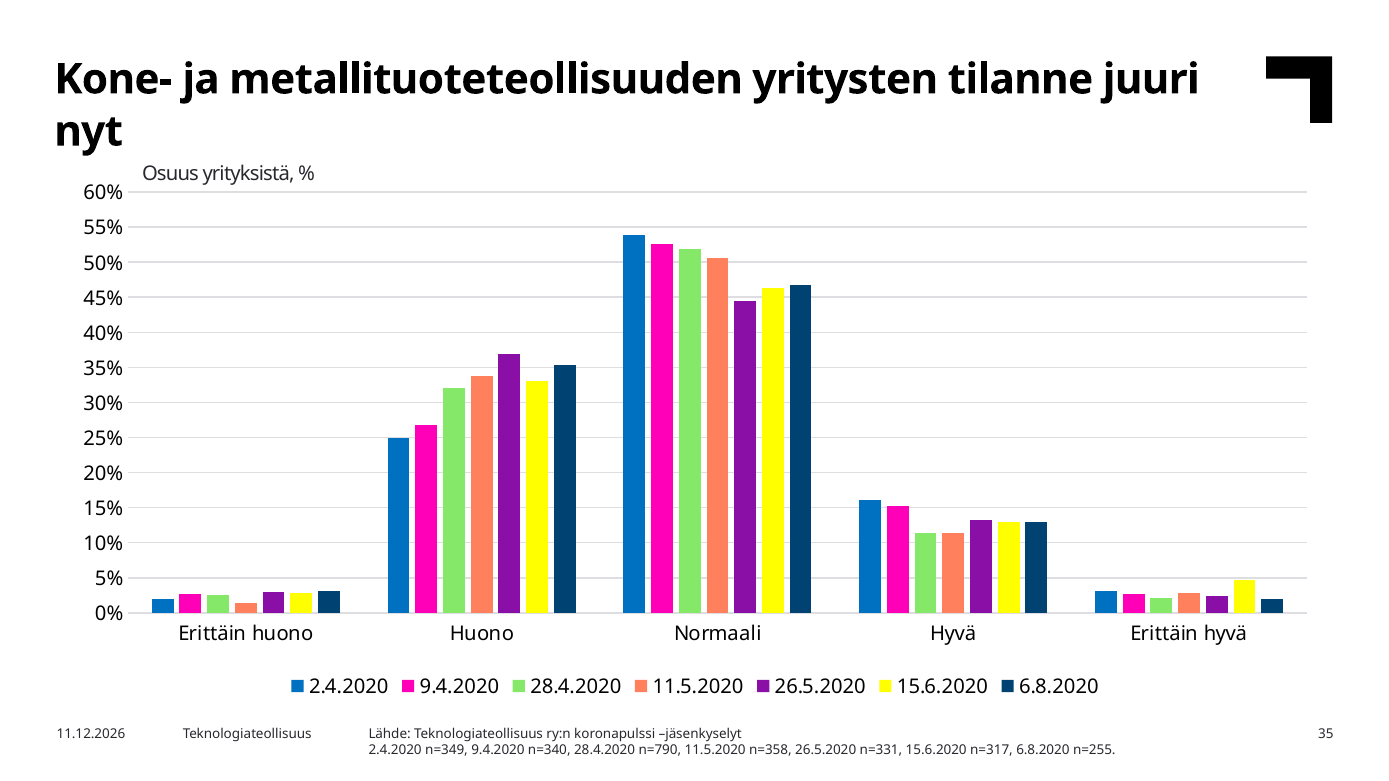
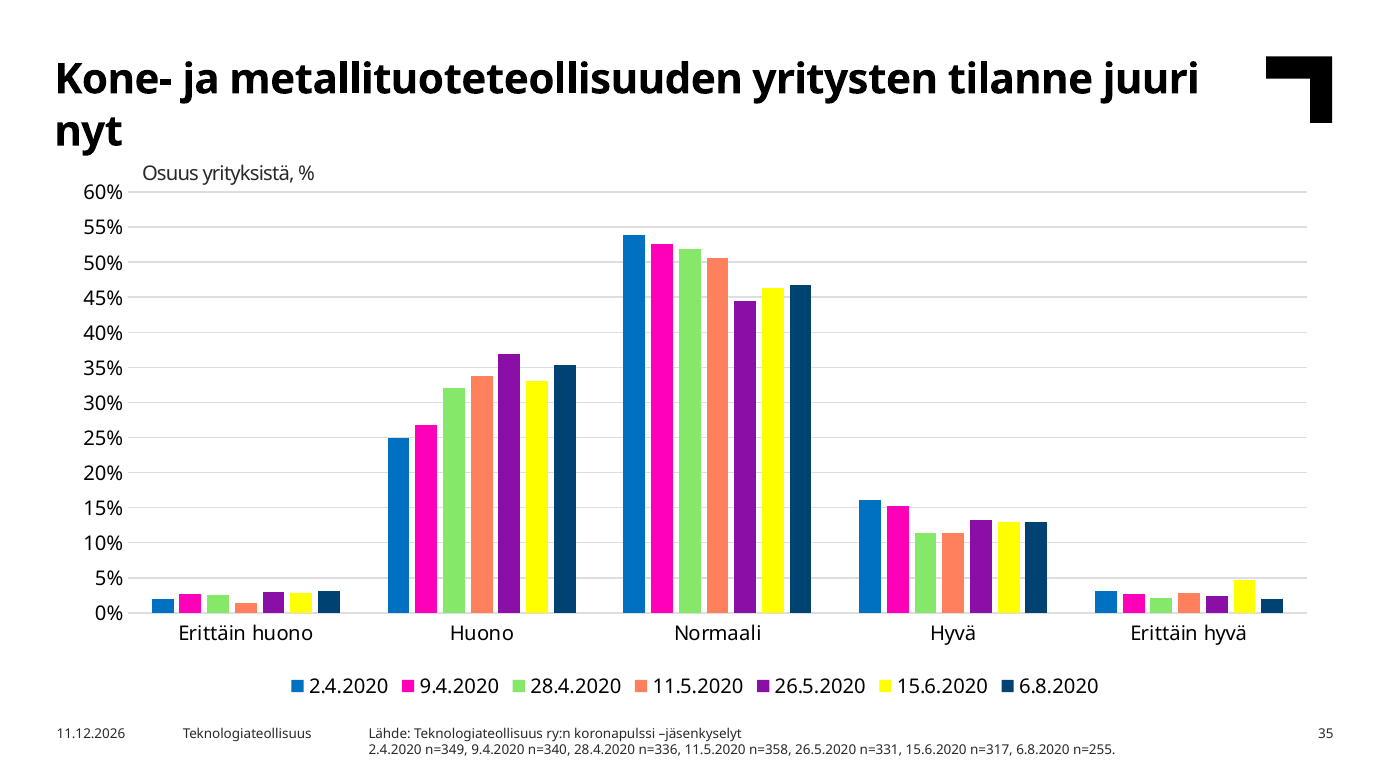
n=790: n=790 -> n=336
